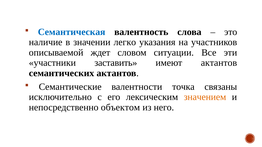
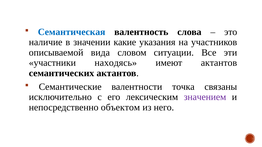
легко: легко -> какие
ждет: ждет -> вида
заставить: заставить -> находясь
значением colour: orange -> purple
